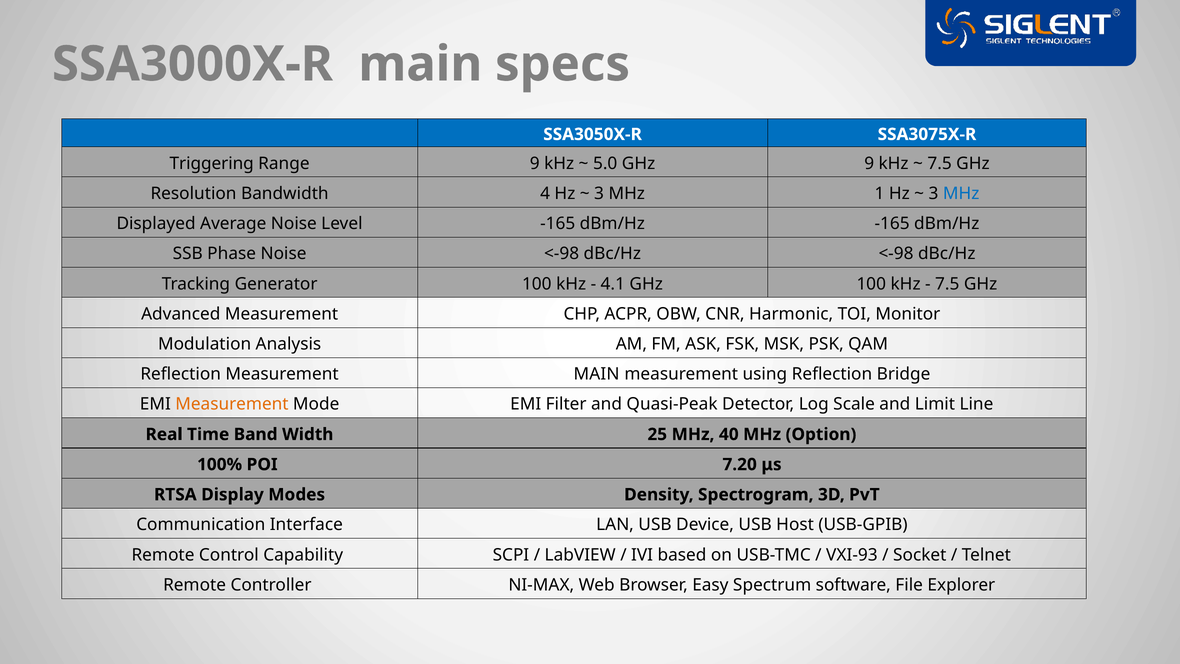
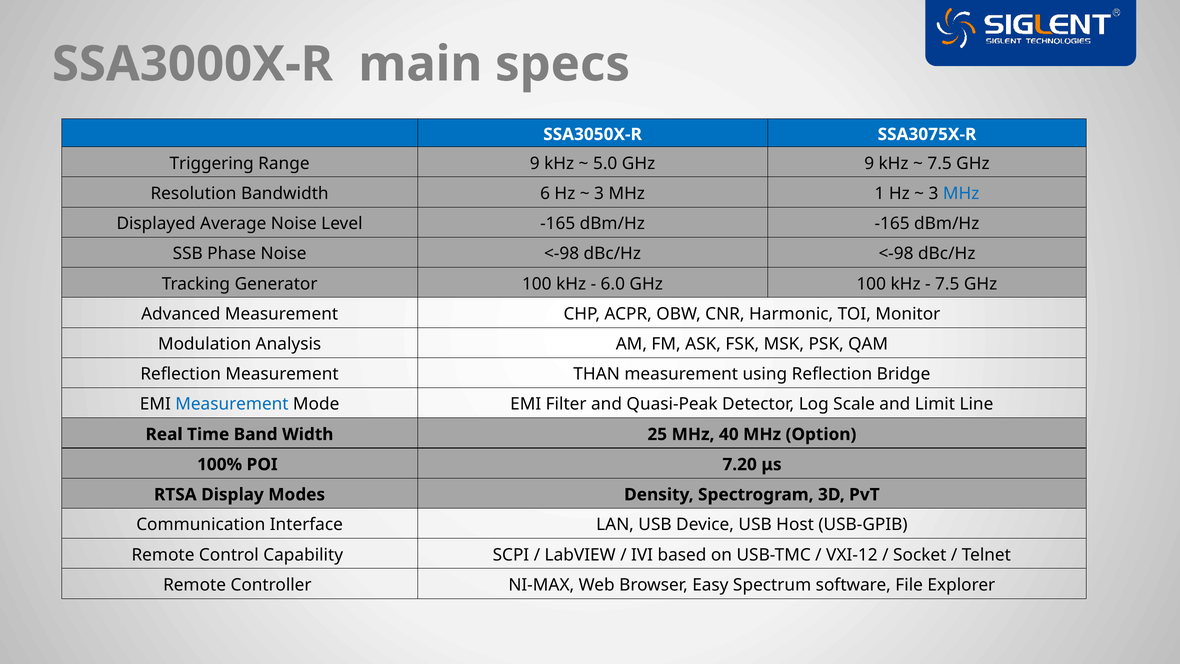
4: 4 -> 6
4.1: 4.1 -> 6.0
Measurement MAIN: MAIN -> THAN
Measurement at (232, 404) colour: orange -> blue
VXI-93: VXI-93 -> VXI-12
